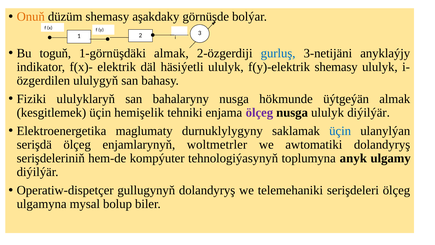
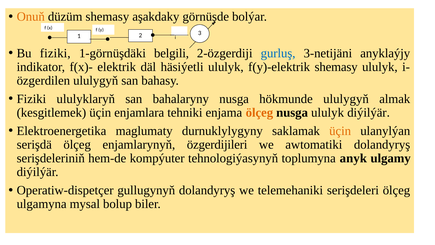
Bu toguň: toguň -> fiziki
1-görnüşdäki almak: almak -> belgili
hökmunde üýtgeýän: üýtgeýän -> ululygyň
hemişelik: hemişelik -> enjamlara
ölçeg at (259, 112) colour: purple -> orange
üçin at (340, 131) colour: blue -> orange
woltmetrler: woltmetrler -> özgerdijileri
